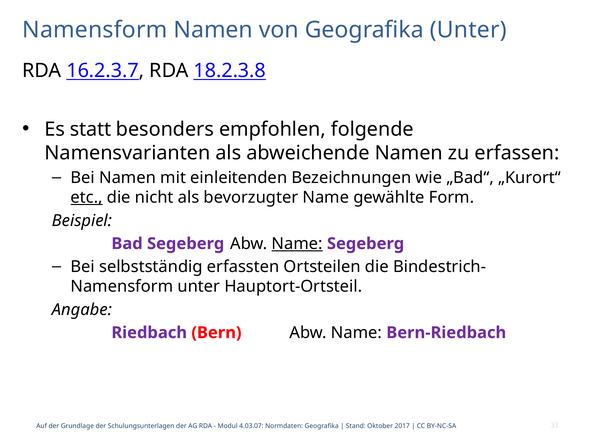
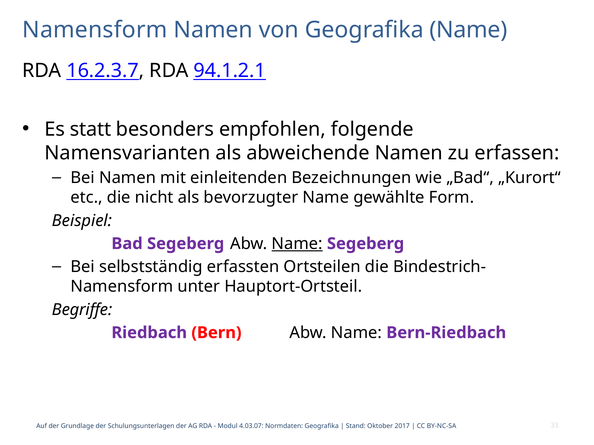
Geografika Unter: Unter -> Name
18.2.3.8: 18.2.3.8 -> 94.1.2.1
etc underline: present -> none
Angabe: Angabe -> Begriffe
